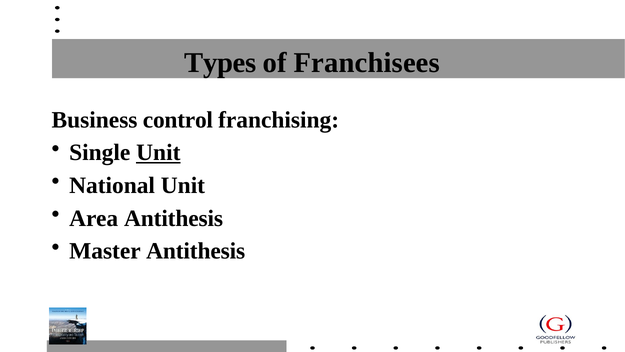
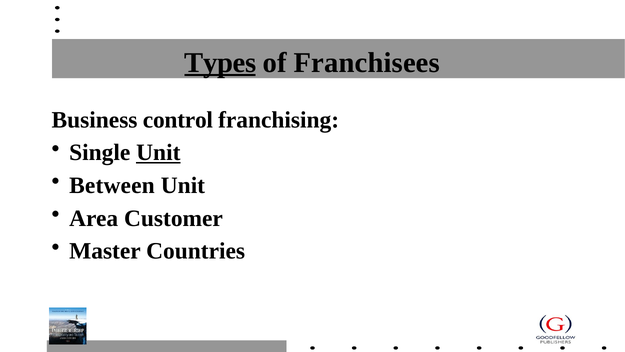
Types underline: none -> present
National: National -> Between
Area Antithesis: Antithesis -> Customer
Master Antithesis: Antithesis -> Countries
